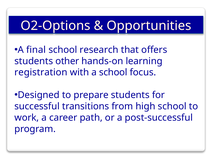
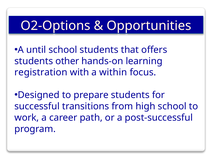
final: final -> until
school research: research -> students
a school: school -> within
